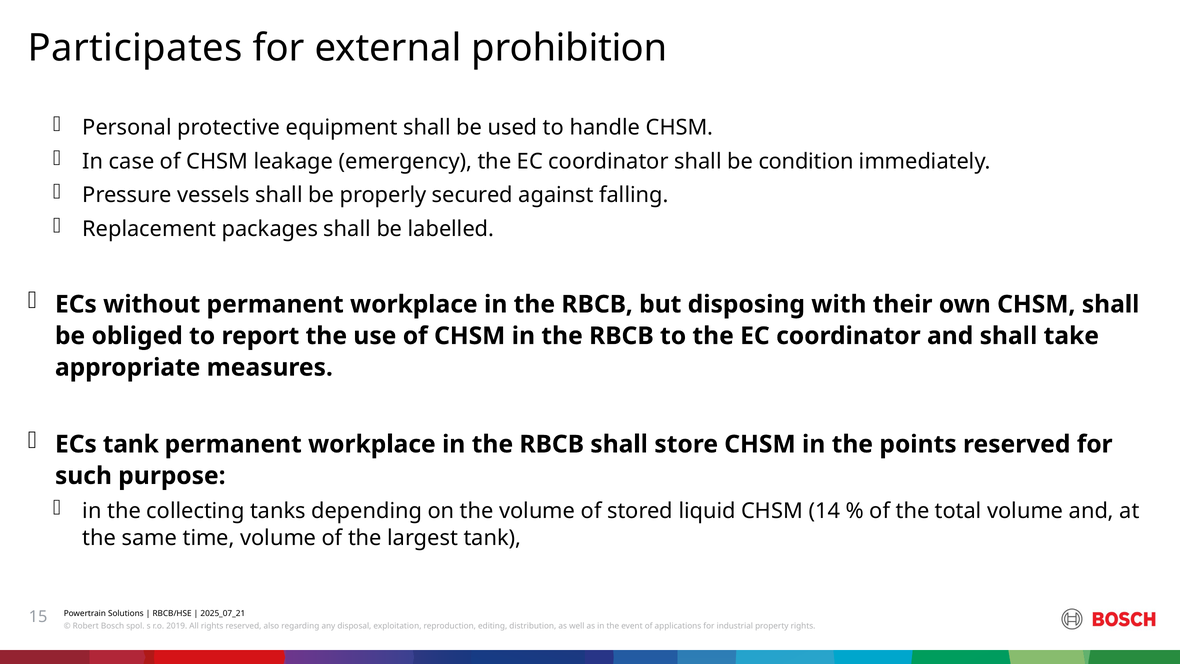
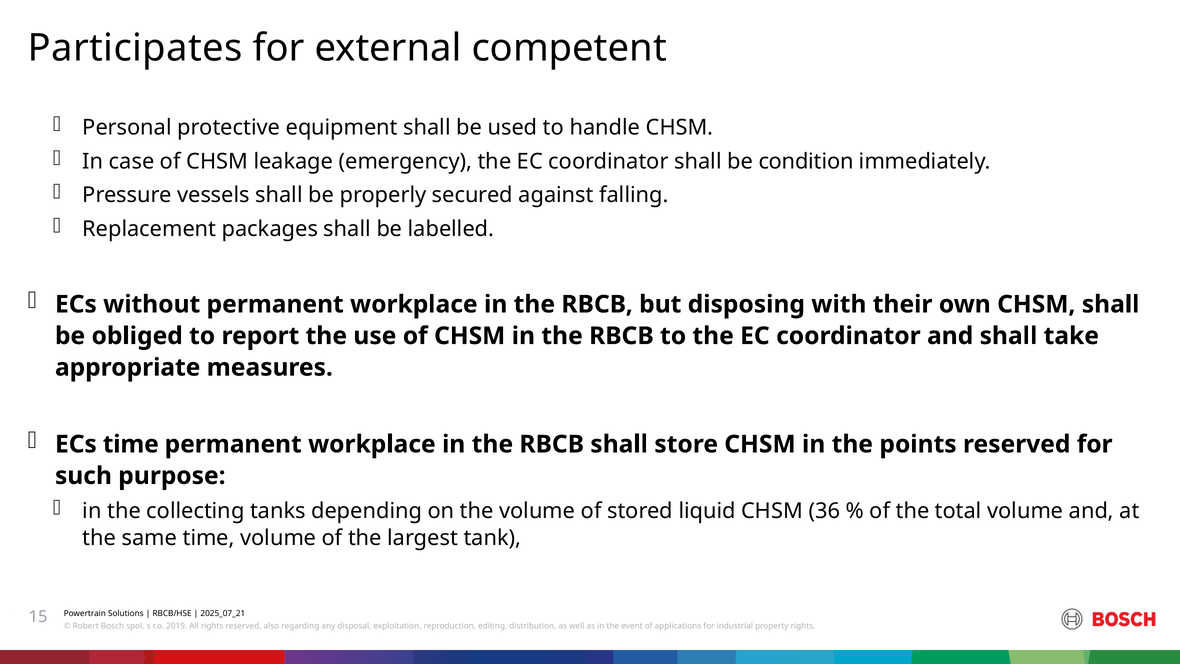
prohibition: prohibition -> competent
ECs tank: tank -> time
14: 14 -> 36
